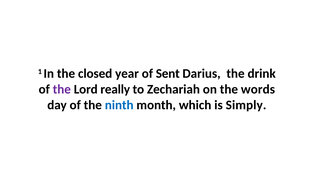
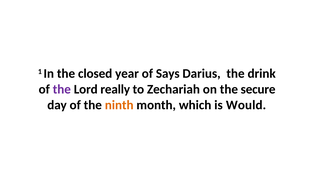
Sent: Sent -> Says
words: words -> secure
ninth colour: blue -> orange
Simply: Simply -> Would
